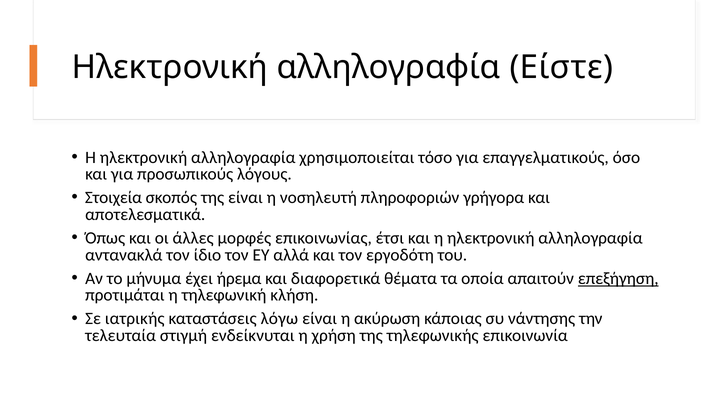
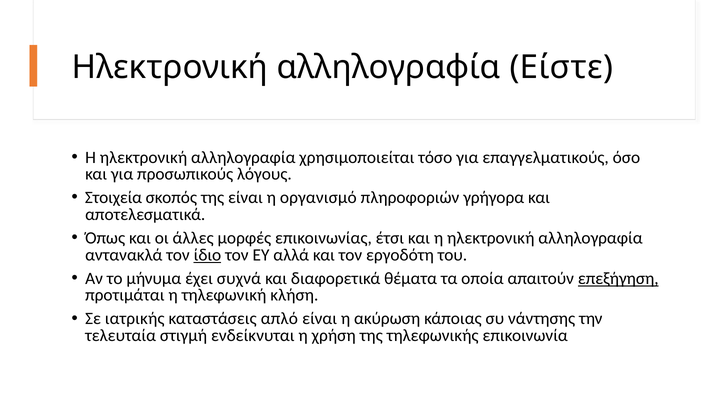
νοσηλευτή: νοσηλευτή -> οργανισμό
ίδιο underline: none -> present
ήρεμα: ήρεμα -> συχνά
λόγω: λόγω -> απλό
